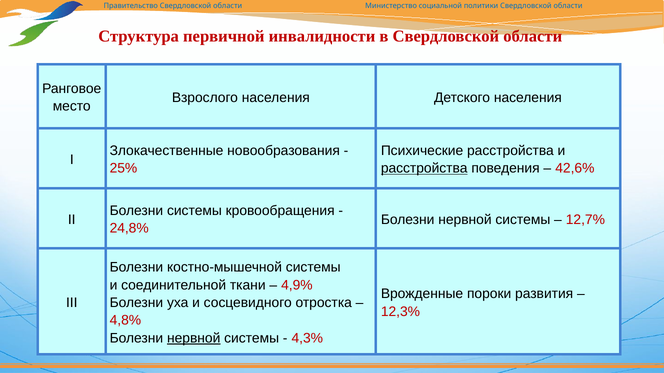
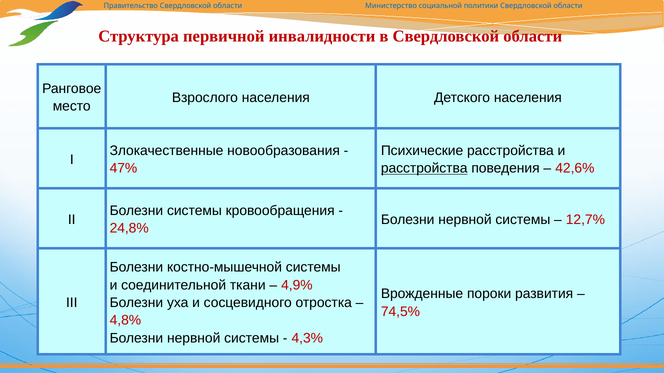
25%: 25% -> 47%
12,3%: 12,3% -> 74,5%
нервной at (194, 338) underline: present -> none
